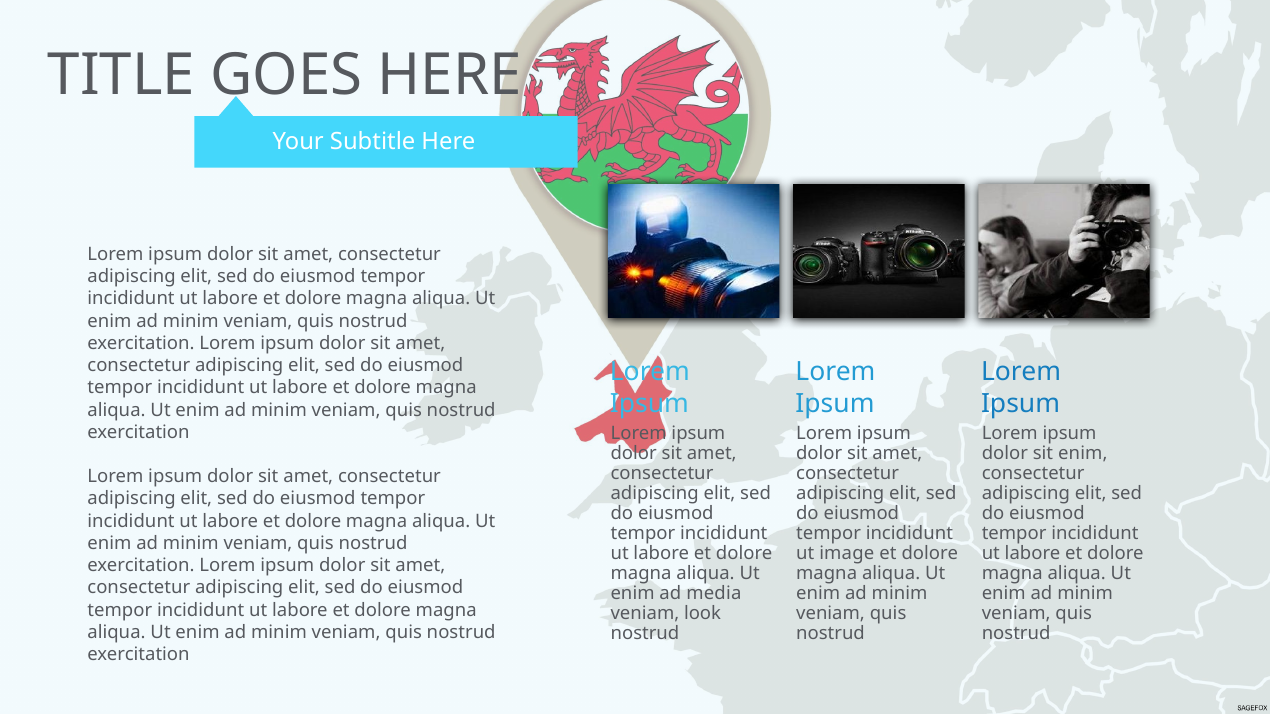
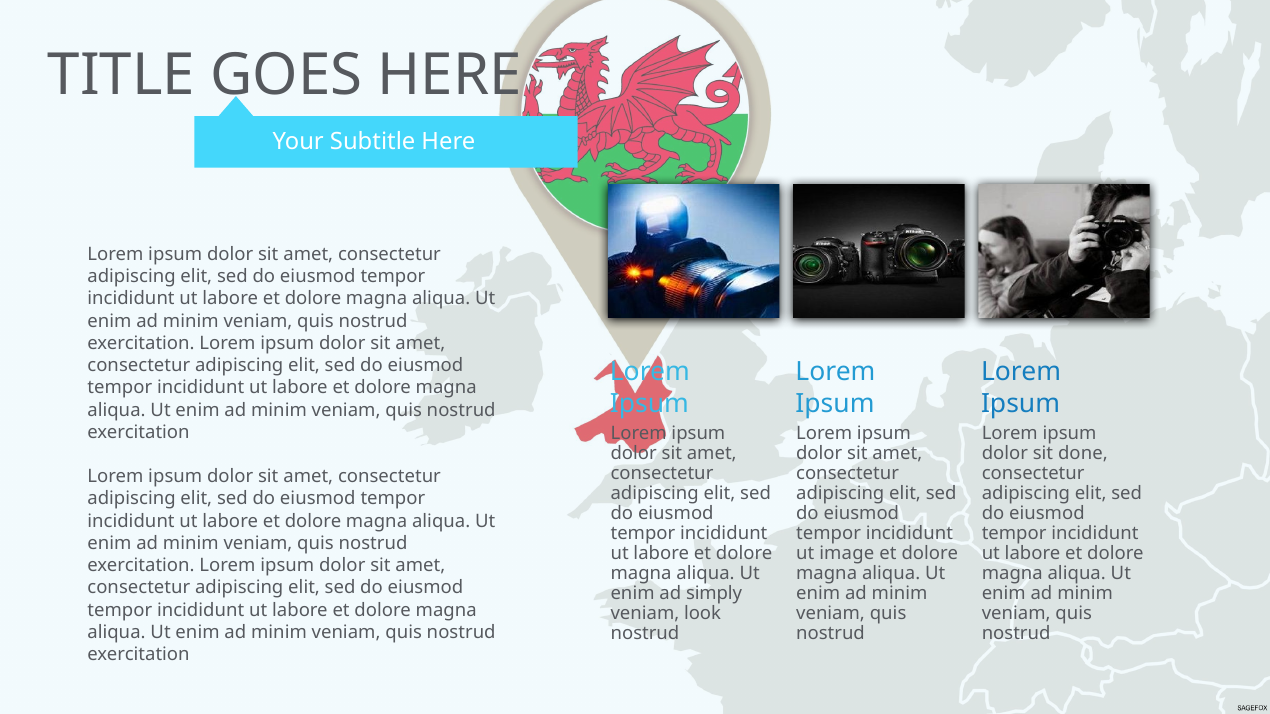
sit enim: enim -> done
media: media -> simply
